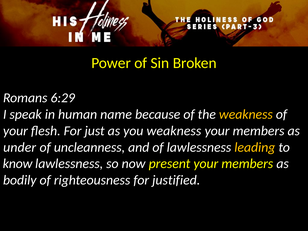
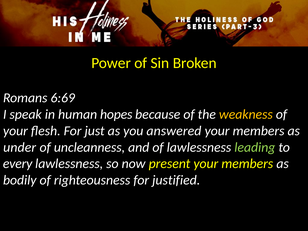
6:29: 6:29 -> 6:69
name: name -> hopes
you weakness: weakness -> answered
leading colour: yellow -> light green
know: know -> every
